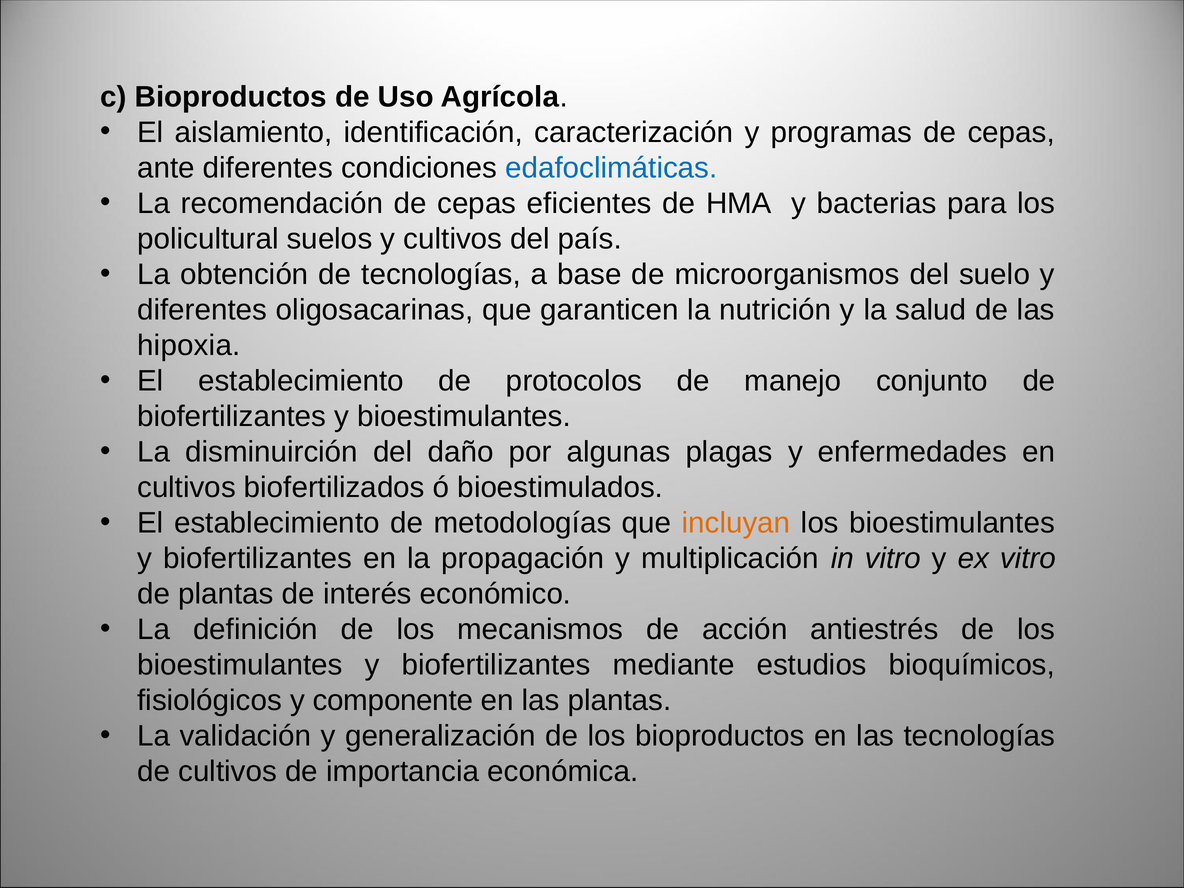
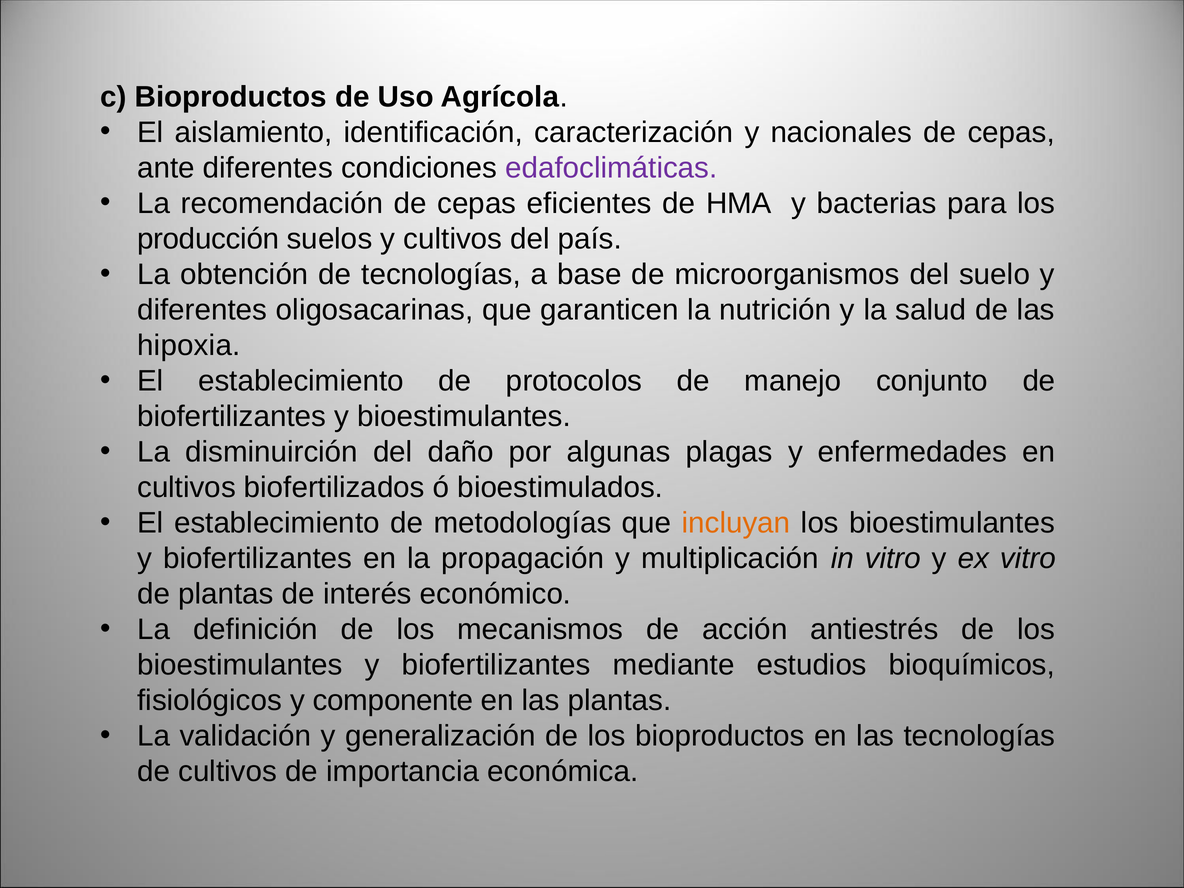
programas: programas -> nacionales
edafoclimáticas colour: blue -> purple
policultural: policultural -> producción
